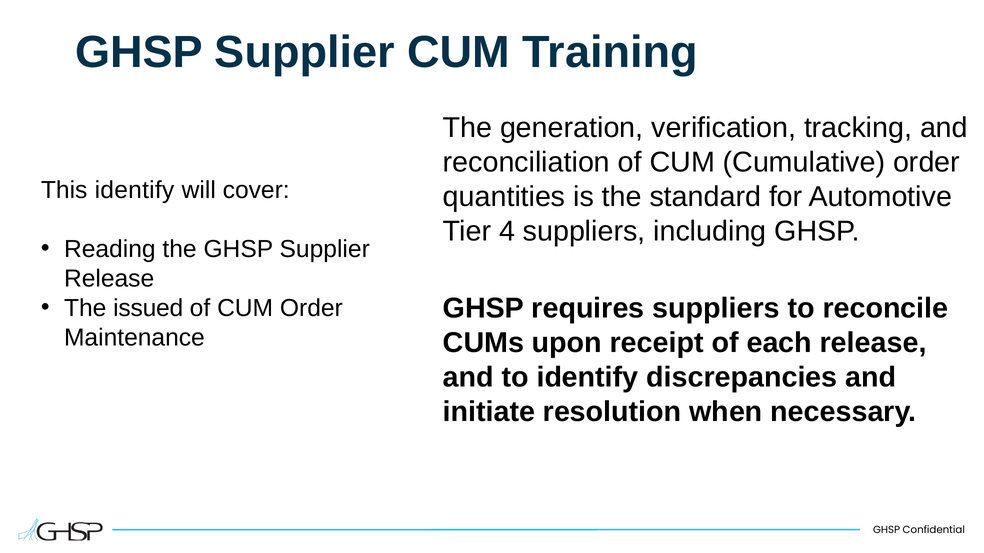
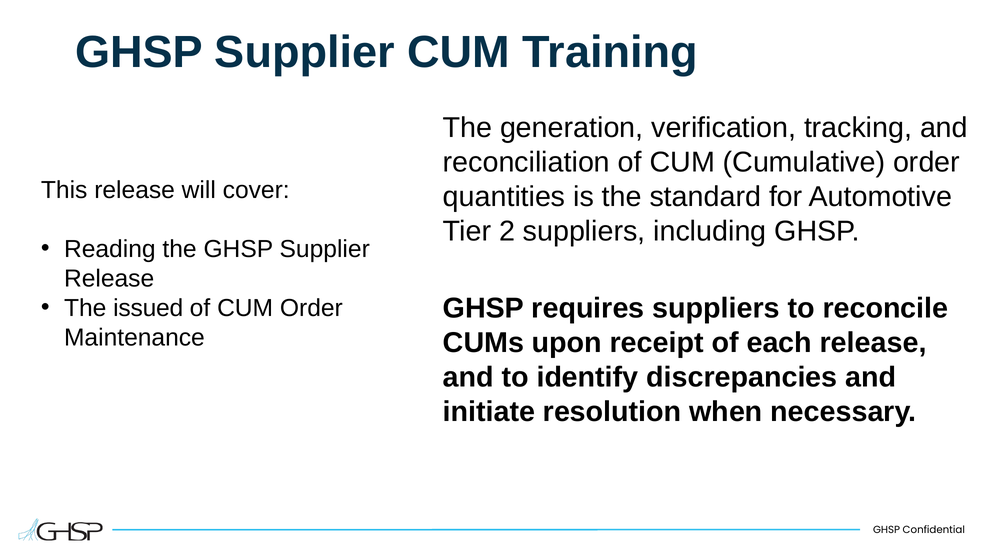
This identify: identify -> release
4: 4 -> 2
